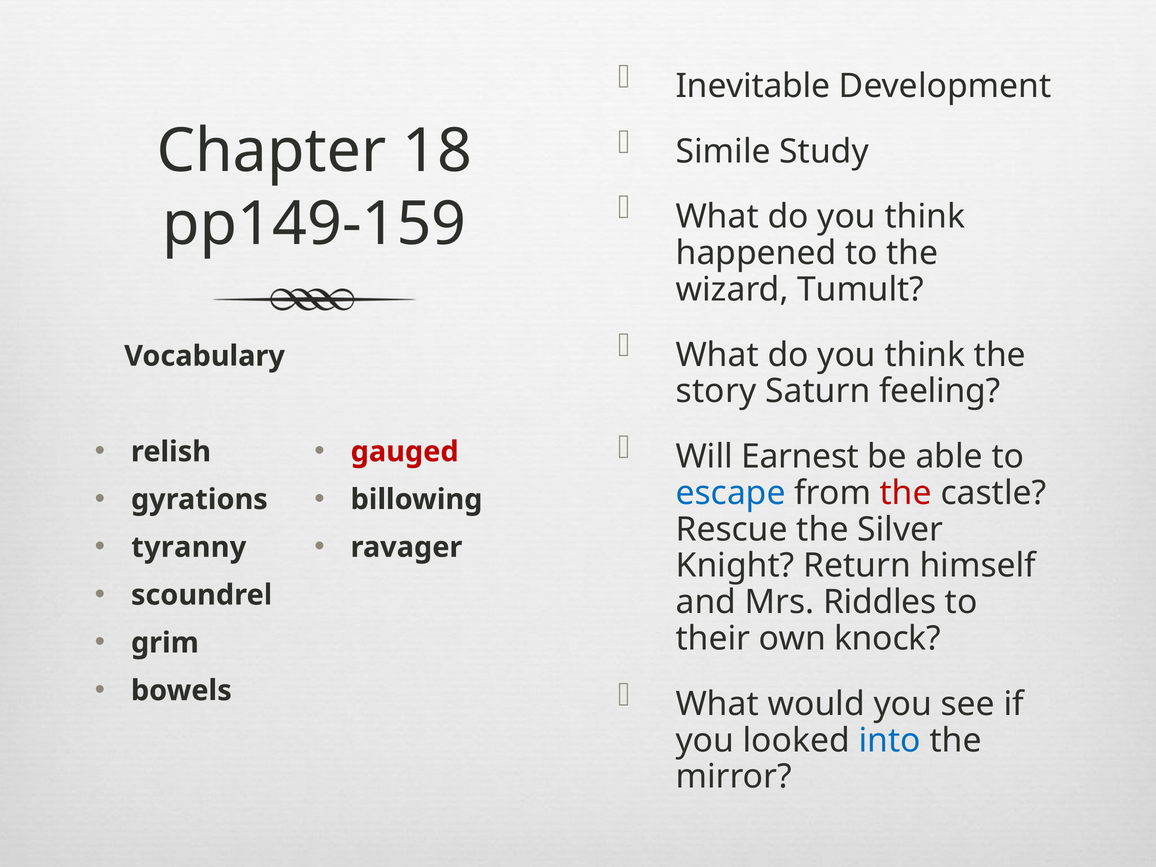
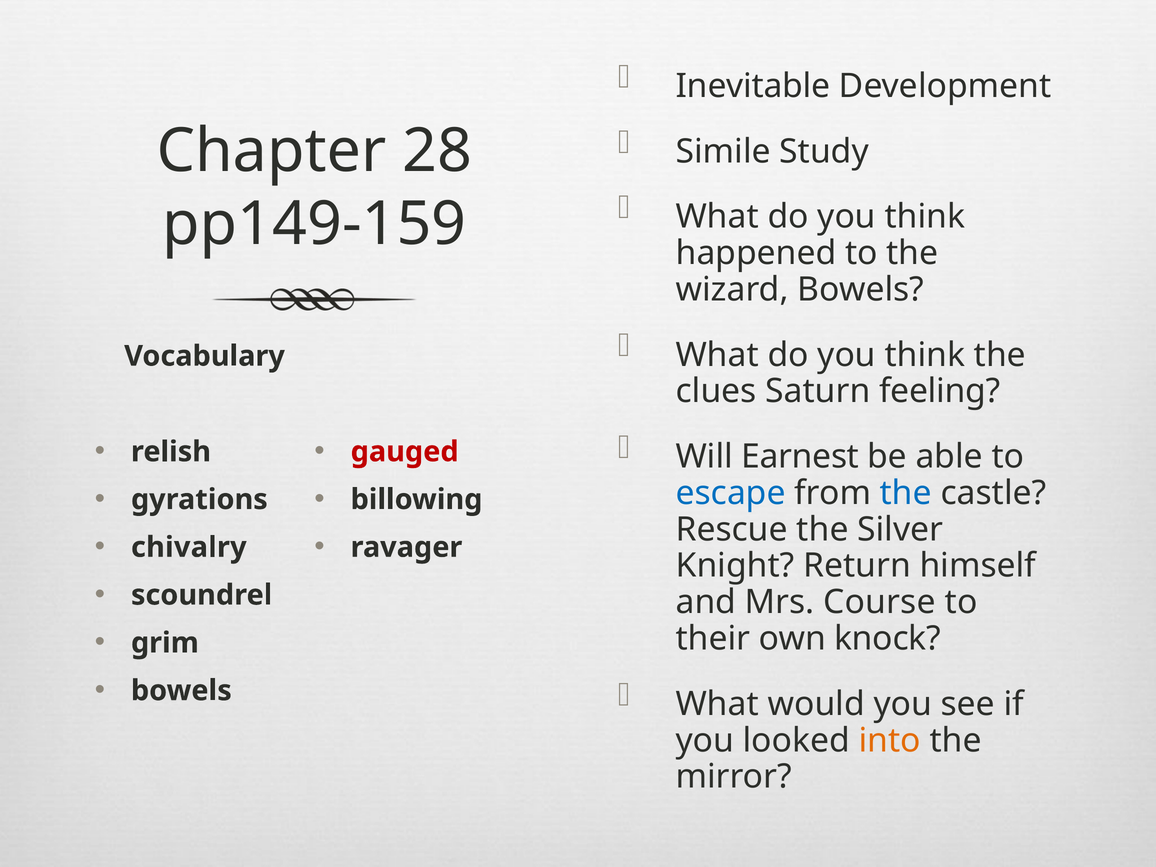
18: 18 -> 28
wizard Tumult: Tumult -> Bowels
story: story -> clues
the at (906, 493) colour: red -> blue
tyranny: tyranny -> chivalry
Riddles: Riddles -> Course
into colour: blue -> orange
